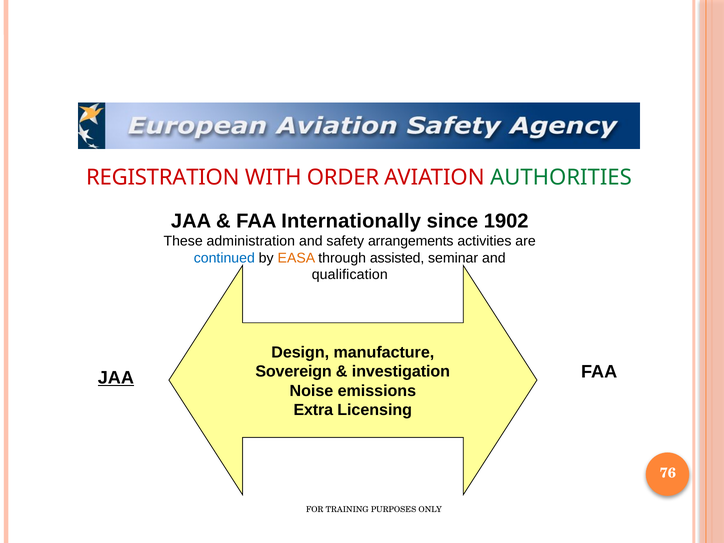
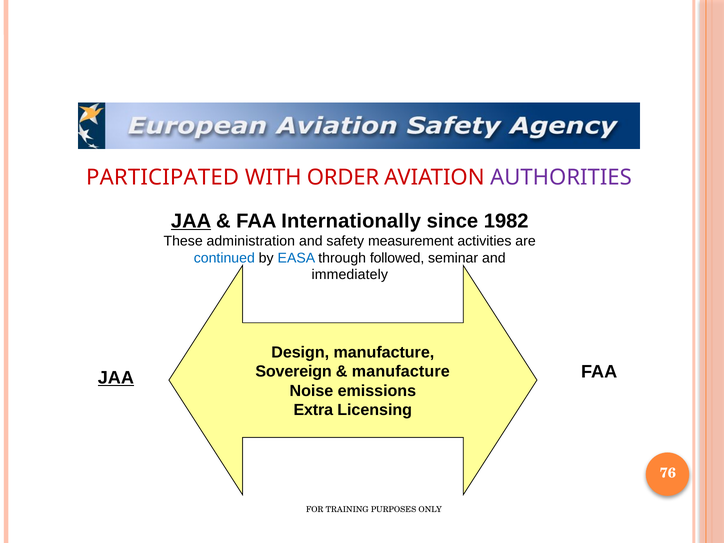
REGISTRATION: REGISTRATION -> PARTICIPATED
AUTHORITIES colour: green -> purple
JAA at (191, 221) underline: none -> present
1902: 1902 -> 1982
arrangements: arrangements -> measurement
EASA colour: orange -> blue
assisted: assisted -> followed
qualification: qualification -> immediately
investigation at (401, 372): investigation -> manufacture
